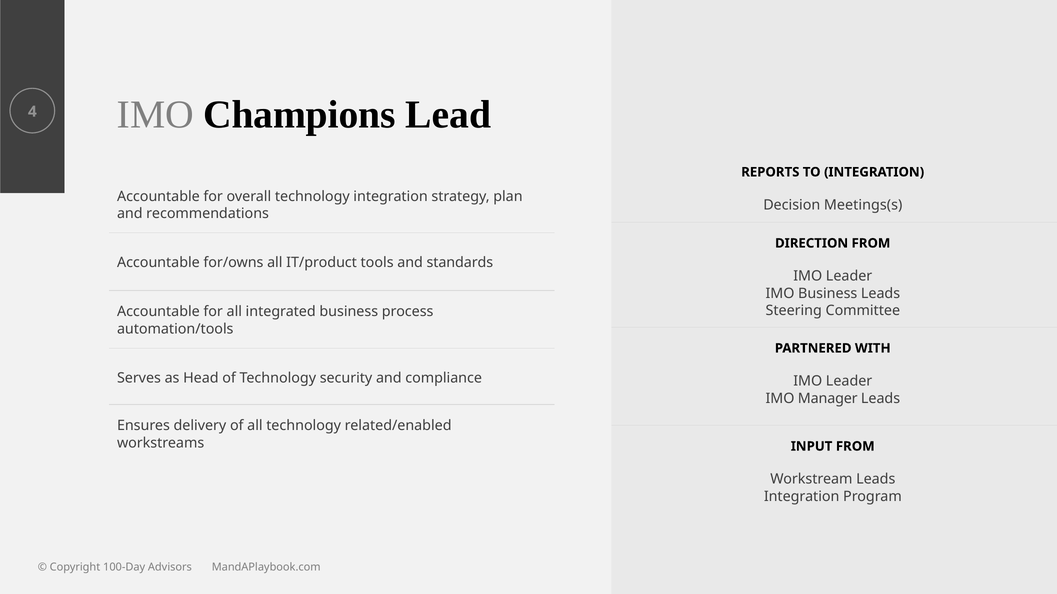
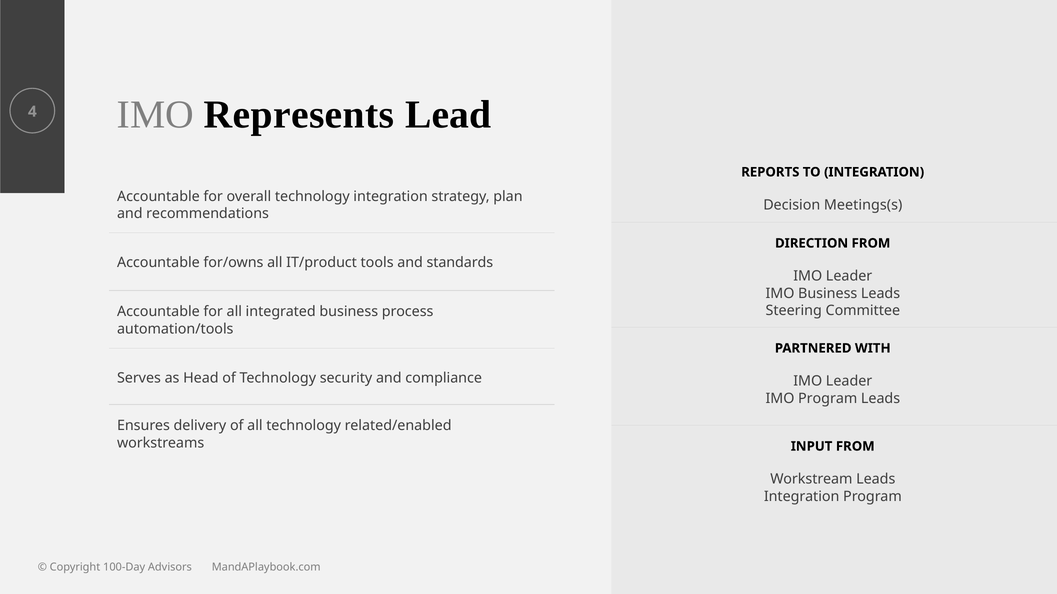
Champions: Champions -> Represents
IMO Manager: Manager -> Program
